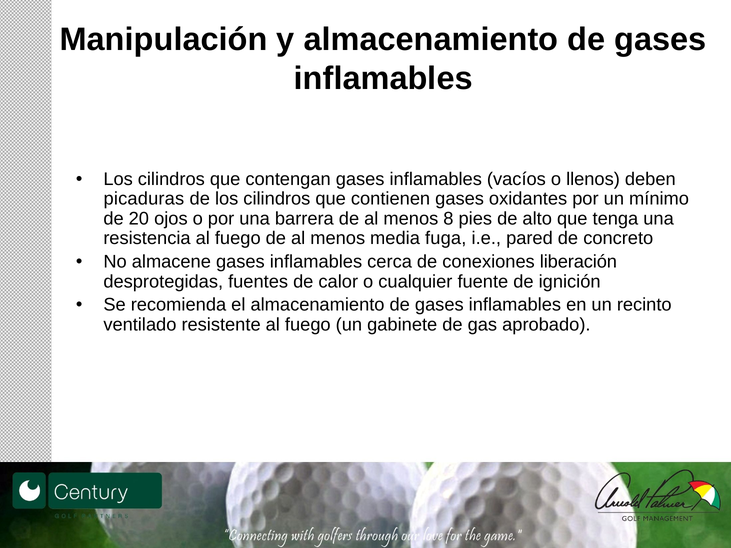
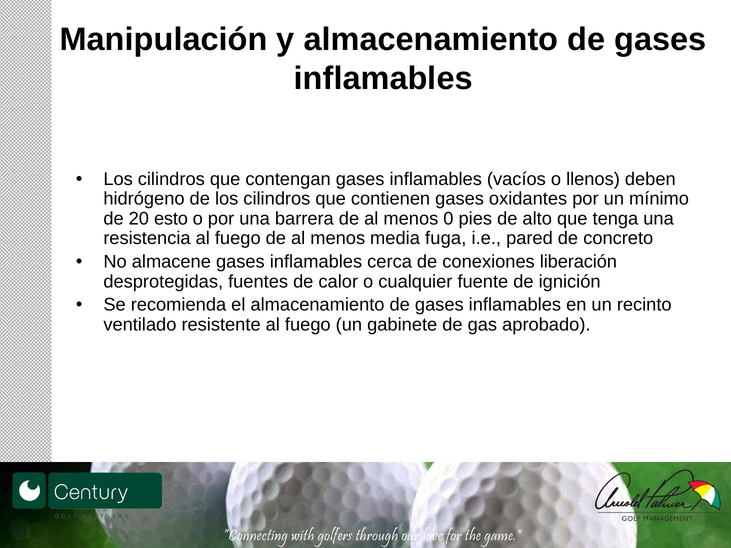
picaduras: picaduras -> hidrógeno
ojos: ojos -> esto
8: 8 -> 0
